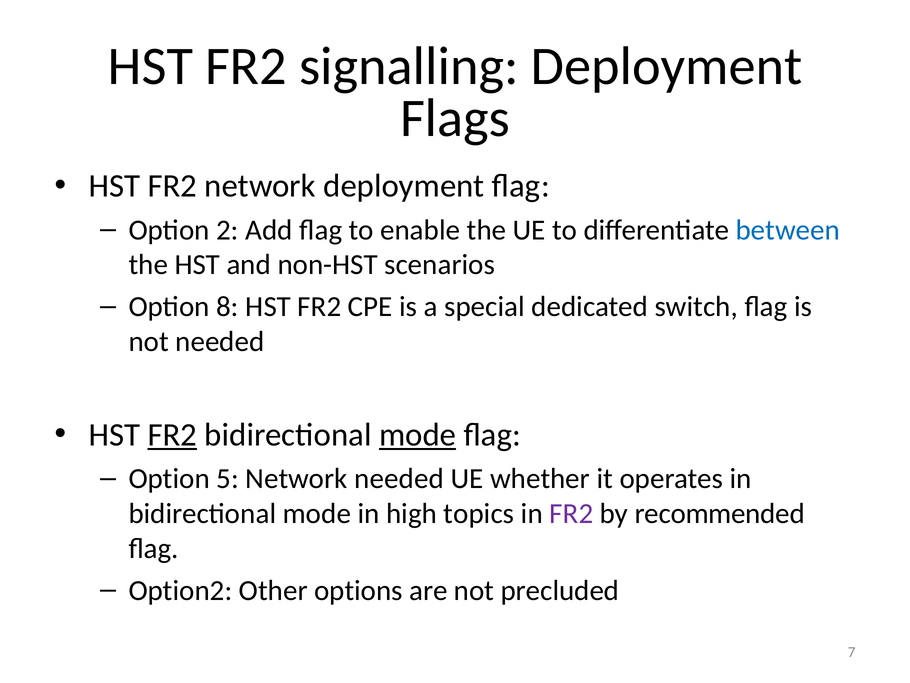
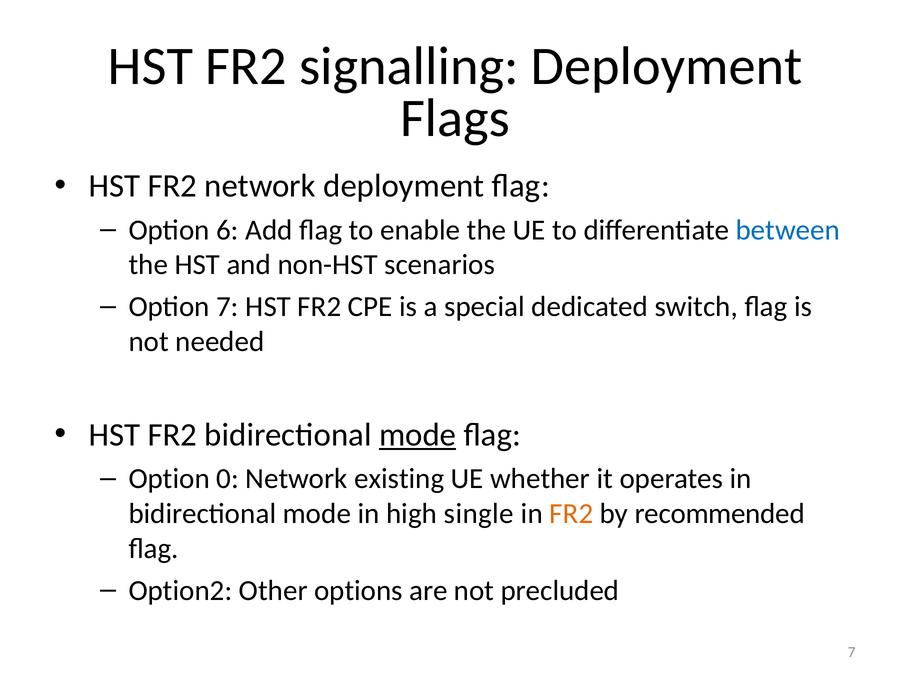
2: 2 -> 6
Option 8: 8 -> 7
FR2 at (172, 434) underline: present -> none
5: 5 -> 0
Network needed: needed -> existing
topics: topics -> single
FR2 at (571, 513) colour: purple -> orange
